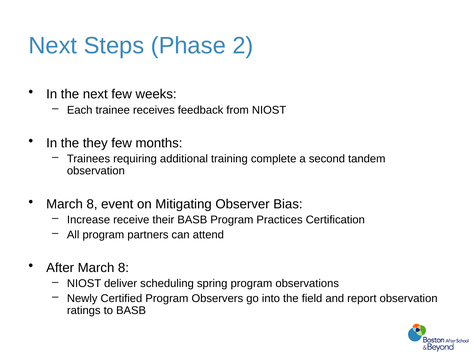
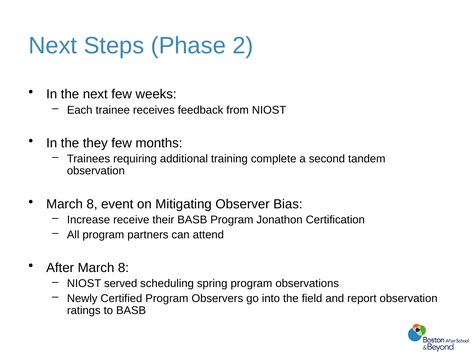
Practices: Practices -> Jonathon
deliver: deliver -> served
